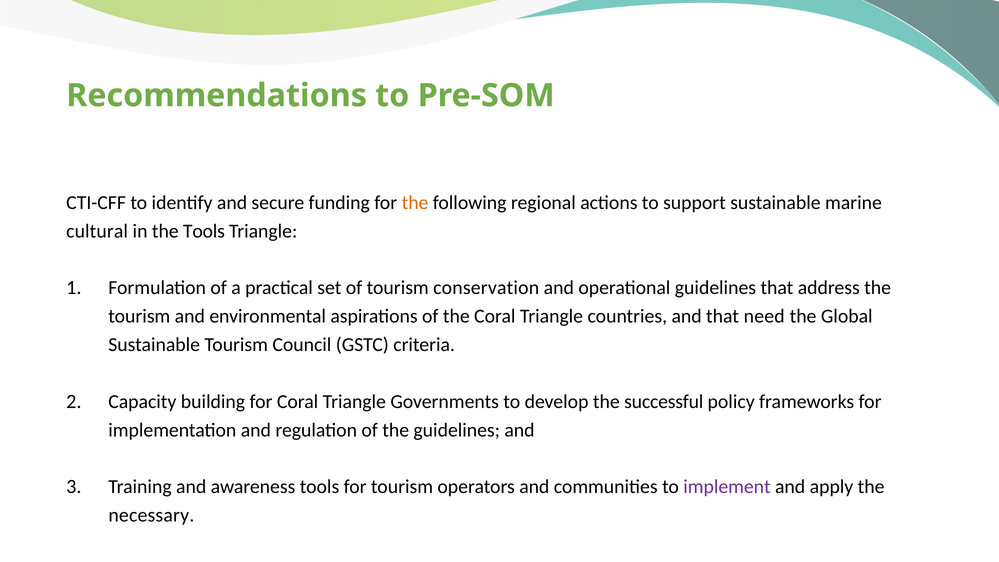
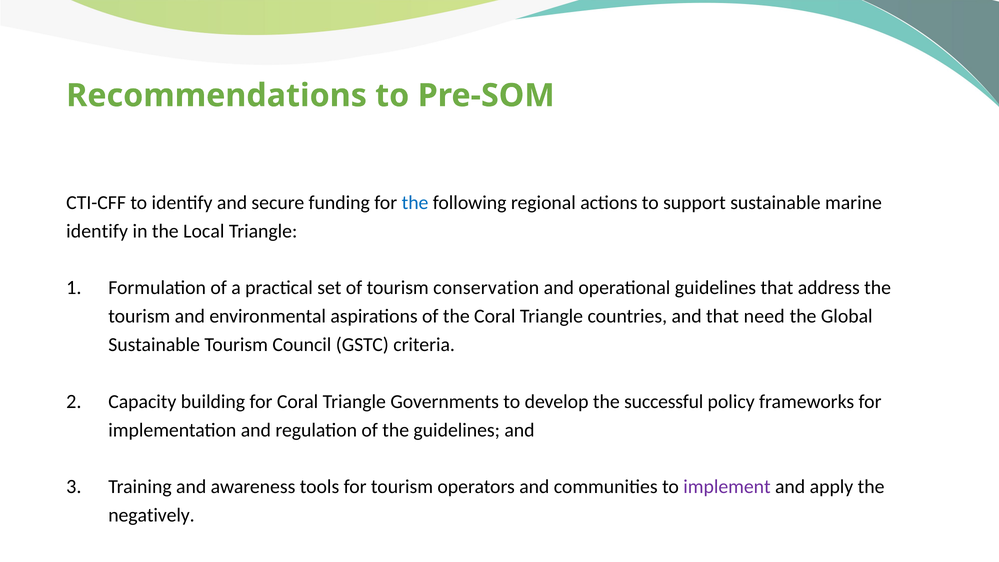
the at (415, 203) colour: orange -> blue
cultural at (97, 231): cultural -> identify
the Tools: Tools -> Local
necessary: necessary -> negatively
